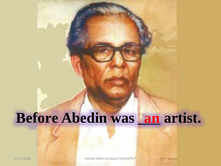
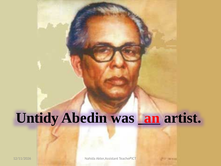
Before: Before -> Untidy
